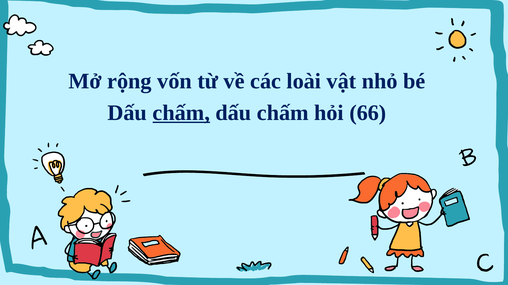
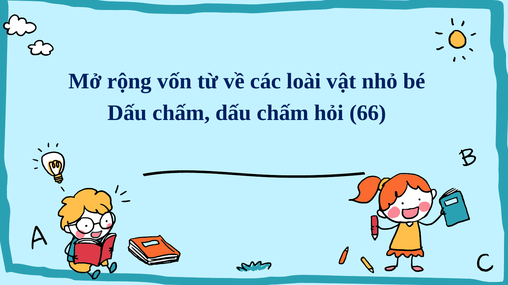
chấm at (181, 113) underline: present -> none
